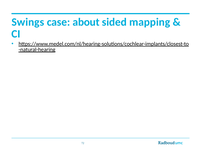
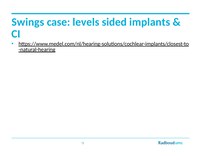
about: about -> levels
mapping: mapping -> implants
